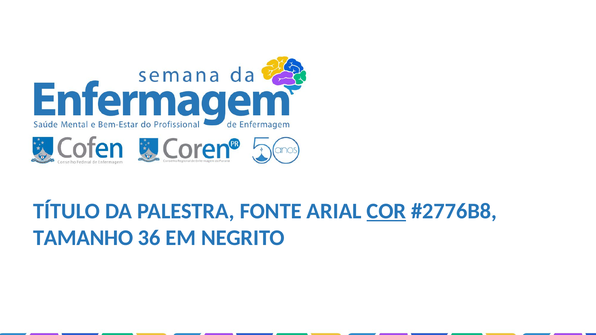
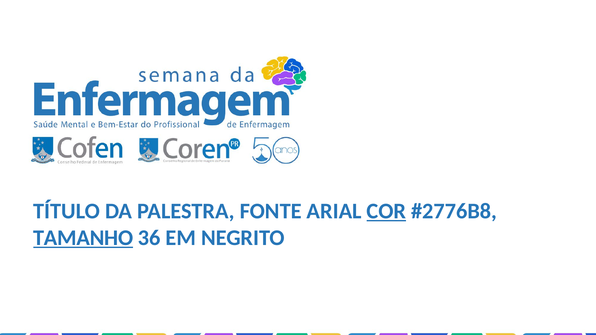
TAMANHO underline: none -> present
